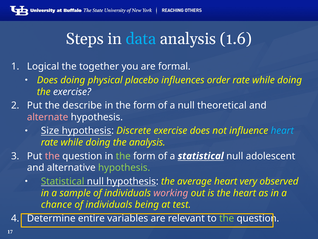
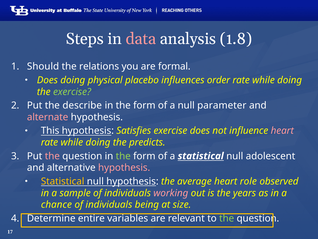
data colour: light blue -> pink
1.6: 1.6 -> 1.8
Logical: Logical -> Should
together: together -> relations
exercise at (72, 92) colour: white -> light green
theoretical: theoretical -> parameter
Size: Size -> This
Discrete: Discrete -> Satisfies
heart at (282, 130) colour: light blue -> pink
the analysis: analysis -> predicts
hypothesis at (124, 167) colour: light green -> pink
Statistical at (63, 181) colour: light green -> yellow
very: very -> role
the heart: heart -> years
test: test -> size
